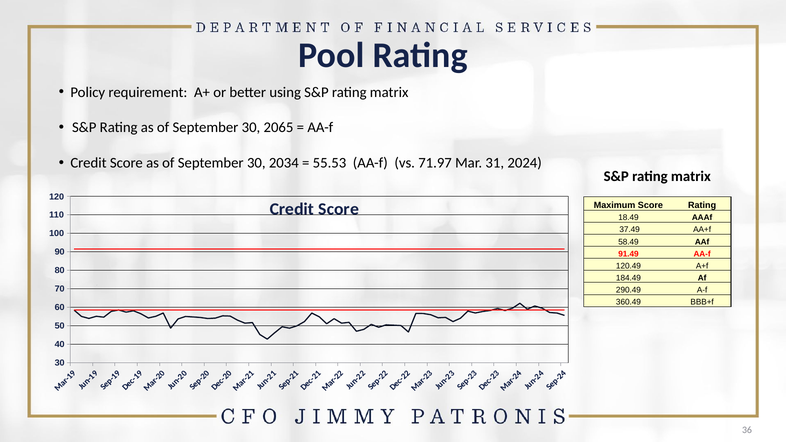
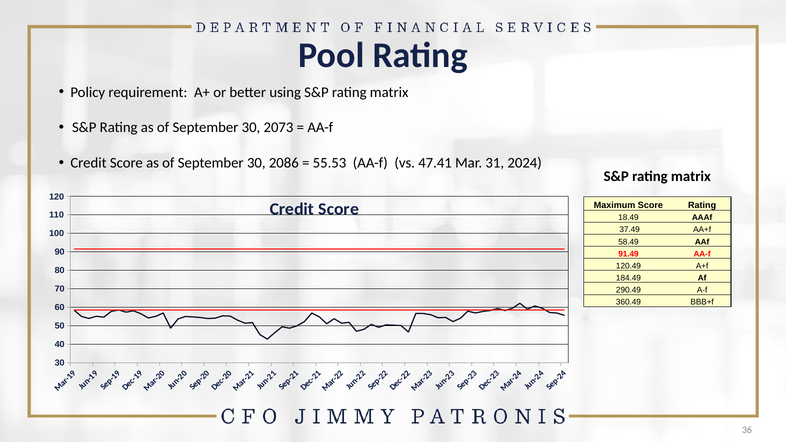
2065: 2065 -> 2073
2034: 2034 -> 2086
71.97: 71.97 -> 47.41
